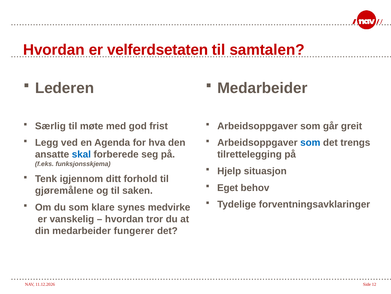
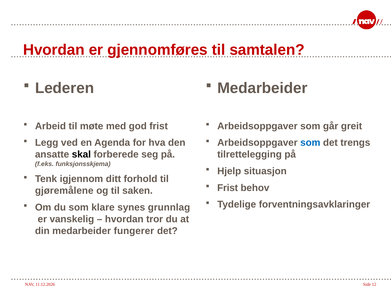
velferdsetaten: velferdsetaten -> gjennomføres
Særlig: Særlig -> Arbeid
skal colour: blue -> black
Eget at (228, 187): Eget -> Frist
medvirke: medvirke -> grunnlag
